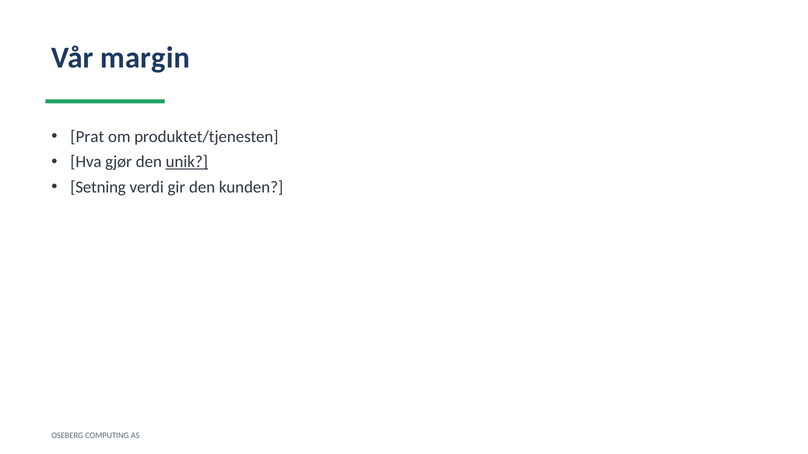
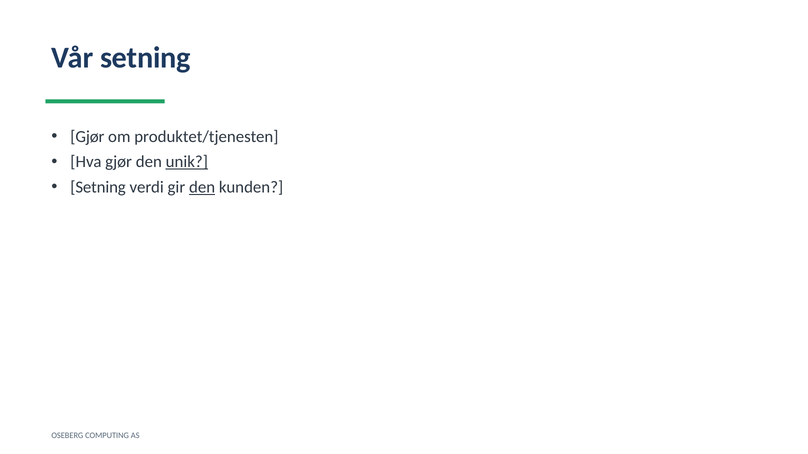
Vår margin: margin -> setning
Prat at (87, 137): Prat -> Gjør
den at (202, 187) underline: none -> present
